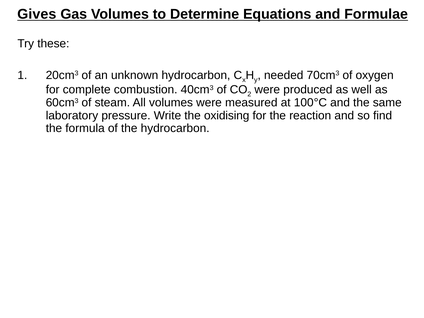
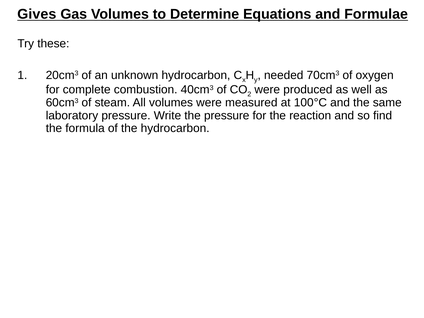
the oxidising: oxidising -> pressure
